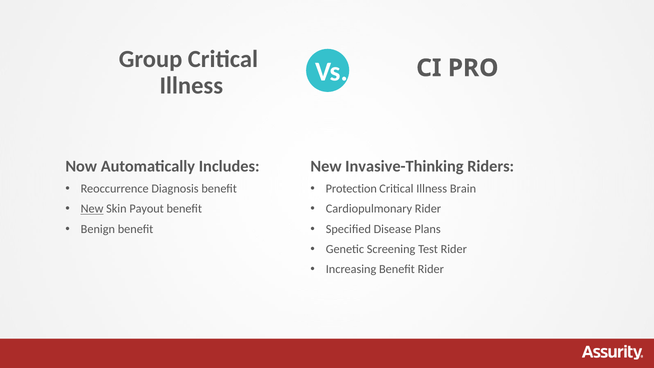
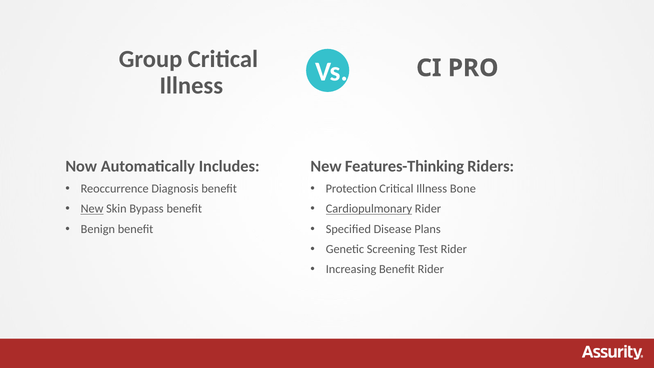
Invasive-Thinking: Invasive-Thinking -> Features-Thinking
Brain: Brain -> Bone
Payout: Payout -> Bypass
Cardiopulmonary underline: none -> present
